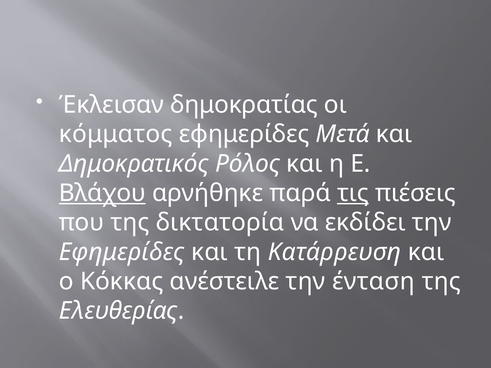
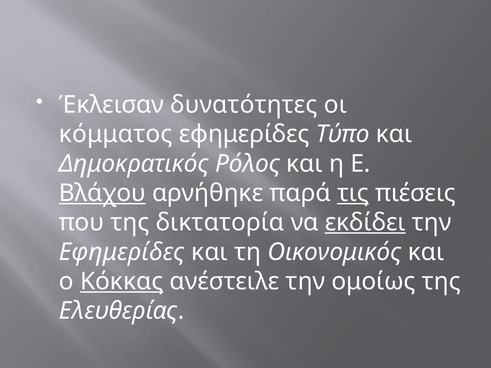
δημοκρατίας: δημοκρατίας -> δυνατότητες
Μετά: Μετά -> Τύπο
εκδίδει underline: none -> present
Κατάρρευση: Κατάρρευση -> Οικονομικός
Κόκκας underline: none -> present
ένταση: ένταση -> ομοίως
